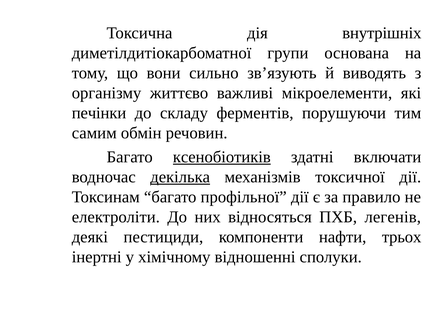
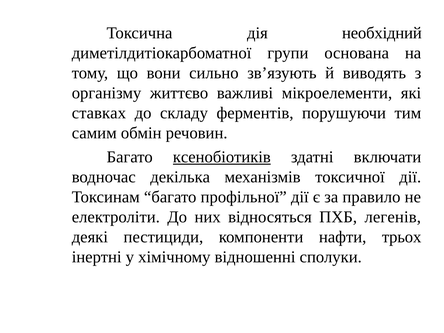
внутрішніх: внутрішніх -> необхідний
печінки: печінки -> ставках
декілька underline: present -> none
